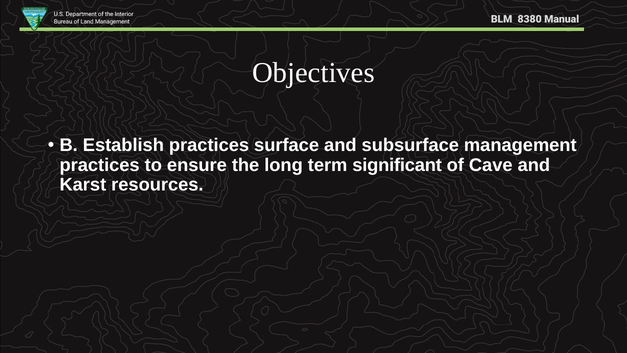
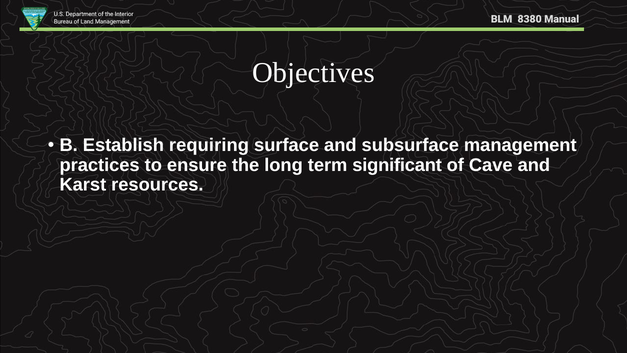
Establish practices: practices -> requiring
